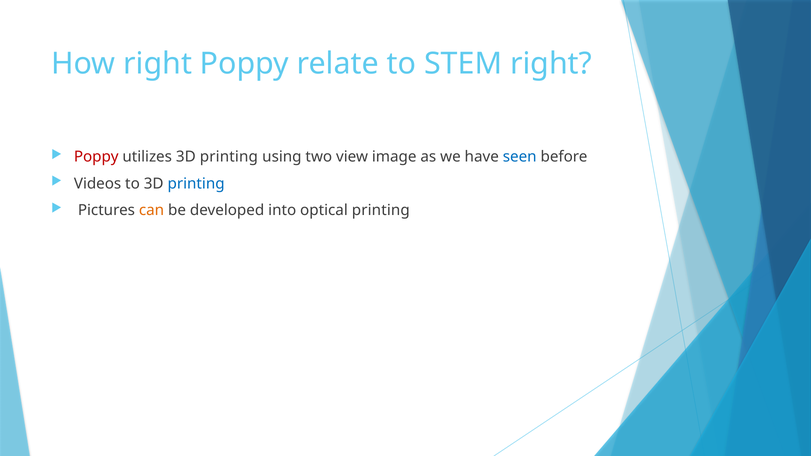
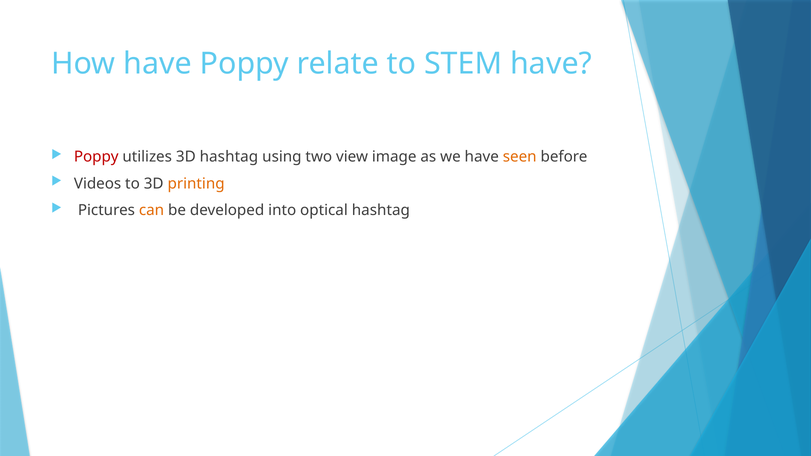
How right: right -> have
STEM right: right -> have
utilizes 3D printing: printing -> hashtag
seen colour: blue -> orange
printing at (196, 184) colour: blue -> orange
optical printing: printing -> hashtag
